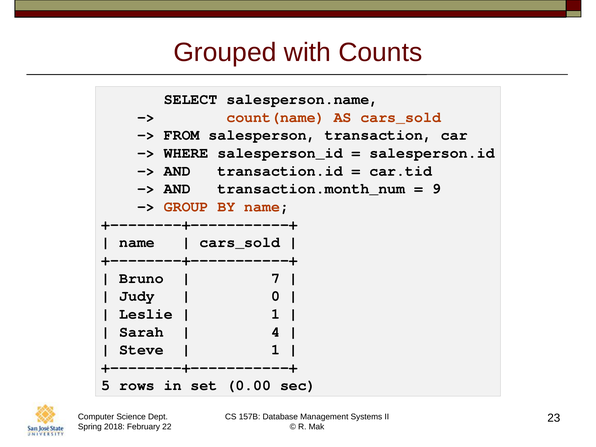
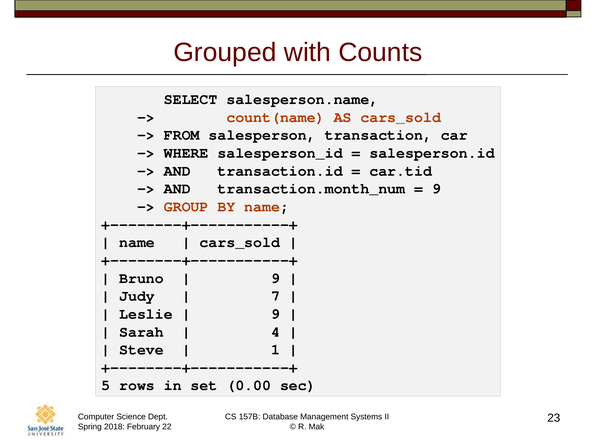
7 at (276, 278): 7 -> 9
0: 0 -> 7
1 at (276, 314): 1 -> 9
